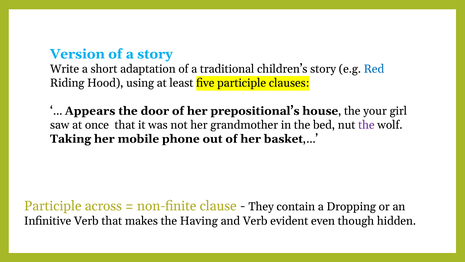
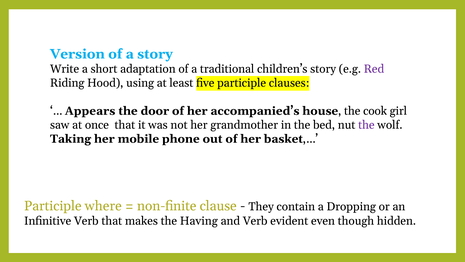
Red colour: blue -> purple
prepositional’s: prepositional’s -> accompanied’s
your: your -> cook
across: across -> where
